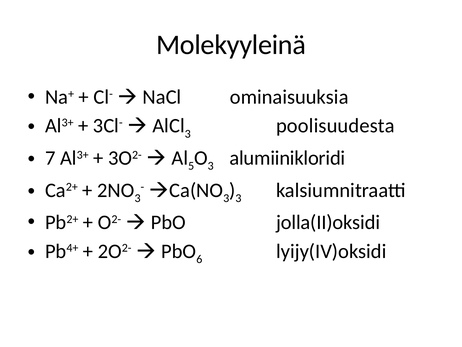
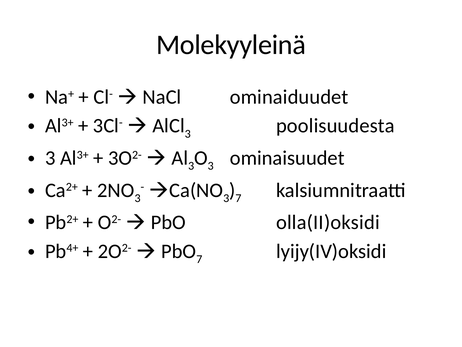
ominaisuuksia: ominaisuuksia -> ominaiduudet
7 at (50, 158): 7 -> 3
5 at (191, 166): 5 -> 3
alumiinikloridi: alumiinikloridi -> ominaisuudet
3 at (238, 198): 3 -> 7
jolla(II)oksidi: jolla(II)oksidi -> olla(II)oksidi
PbO 6: 6 -> 7
